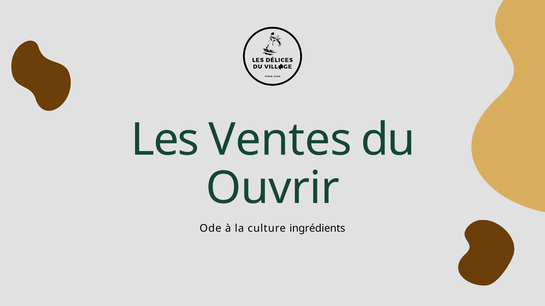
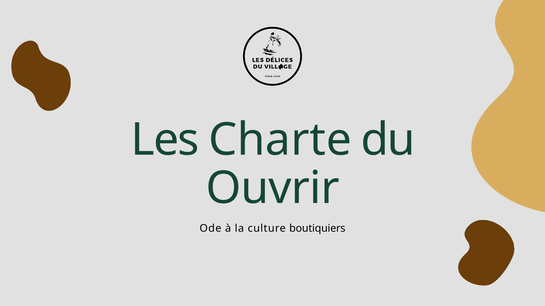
Ventes: Ventes -> Charte
ingrédients: ingrédients -> boutiquiers
